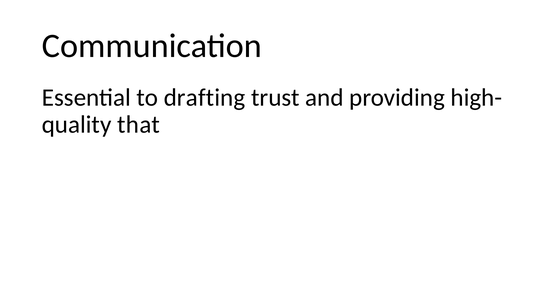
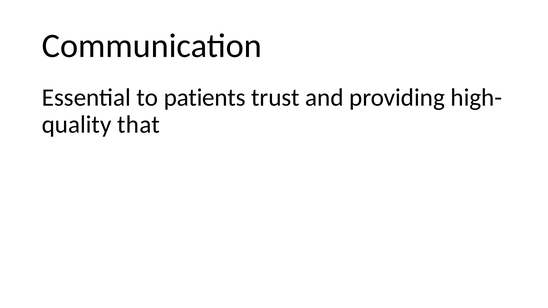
drafting: drafting -> patients
